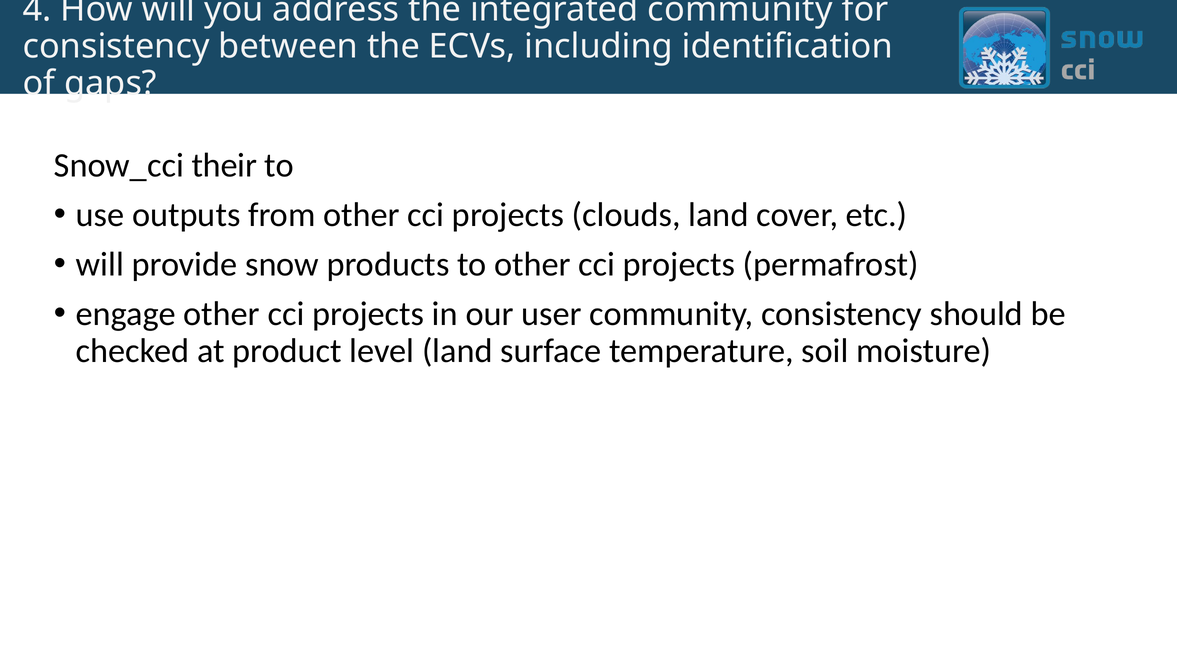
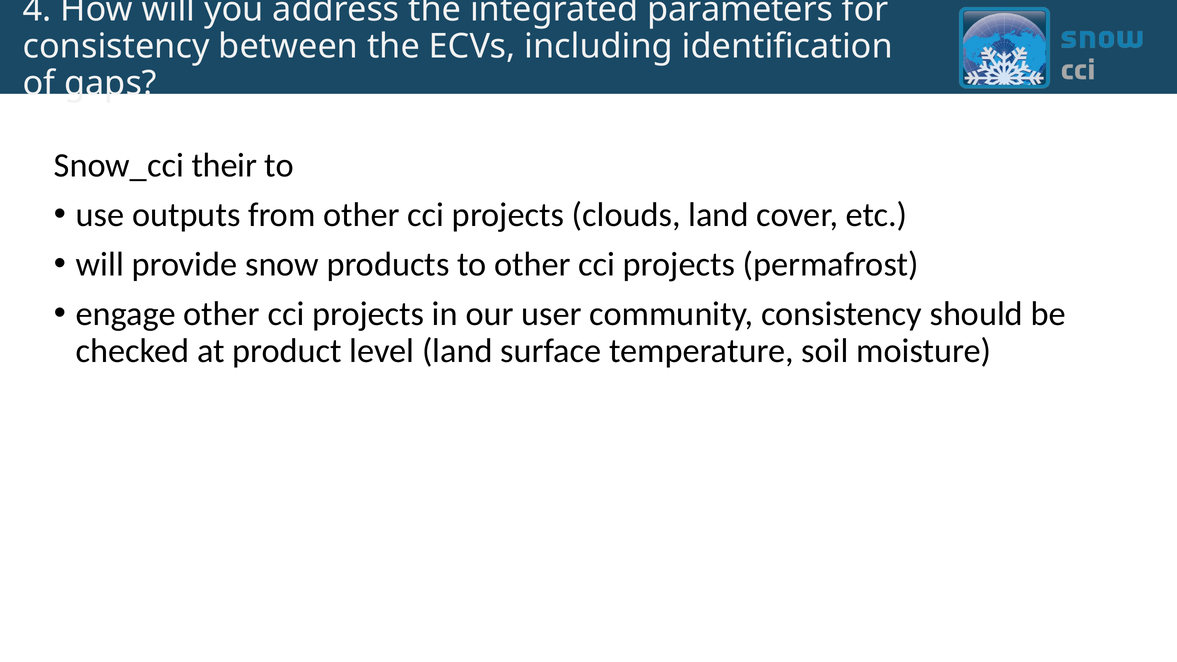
integrated community: community -> parameters
